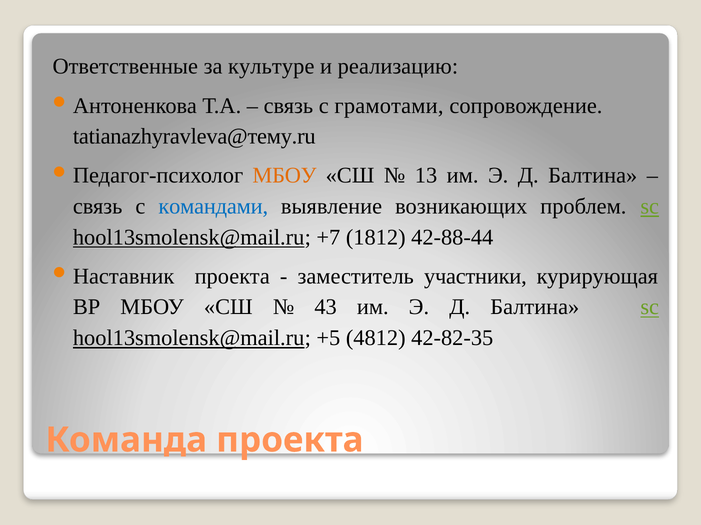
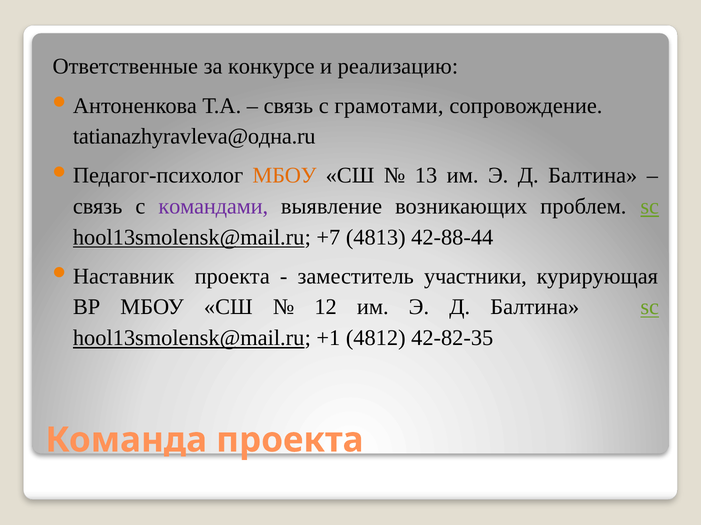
культуре: культуре -> конкурсе
tatianazhyravleva@тему.ru: tatianazhyravleva@тему.ru -> tatianazhyravleva@одна.ru
командами colour: blue -> purple
1812: 1812 -> 4813
43: 43 -> 12
+5: +5 -> +1
